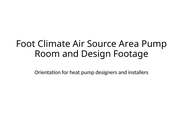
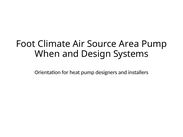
Room: Room -> When
Footage: Footage -> Systems
